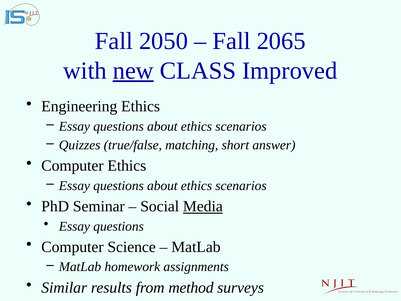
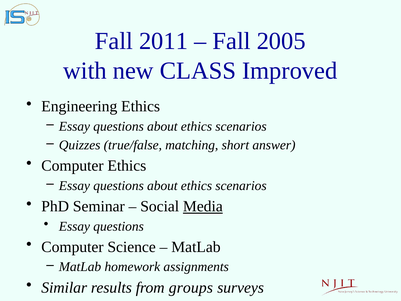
2050: 2050 -> 2011
2065: 2065 -> 2005
new underline: present -> none
method: method -> groups
